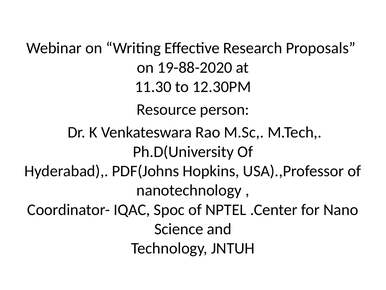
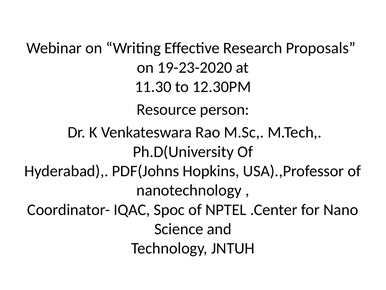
19-88-2020: 19-88-2020 -> 19-23-2020
